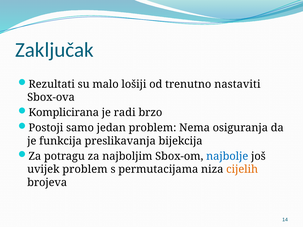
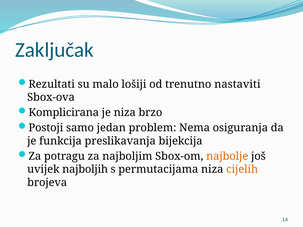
je radi: radi -> niza
najbolje colour: blue -> orange
uvijek problem: problem -> najboljih
